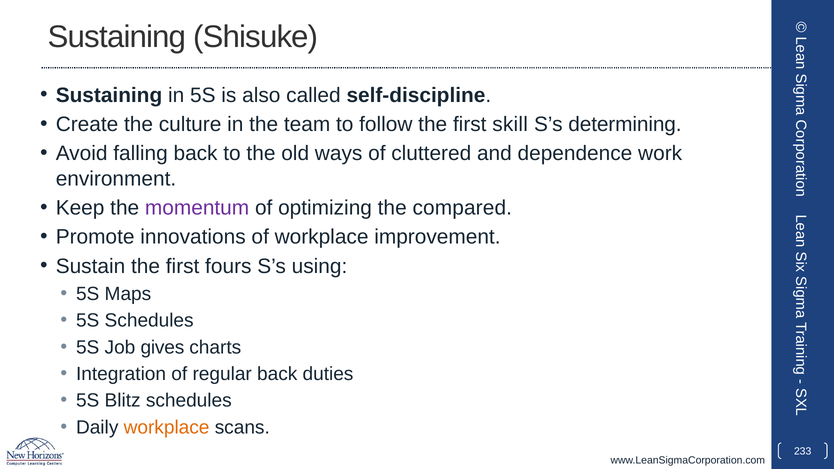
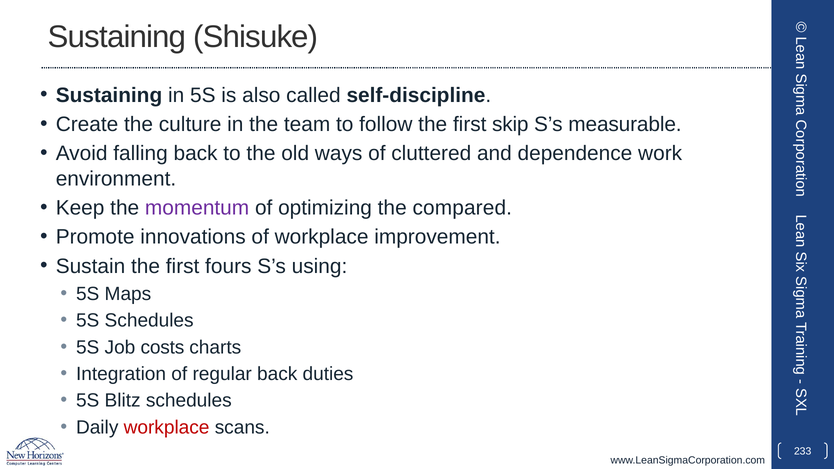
skill: skill -> skip
determining: determining -> measurable
gives: gives -> costs
workplace at (167, 427) colour: orange -> red
